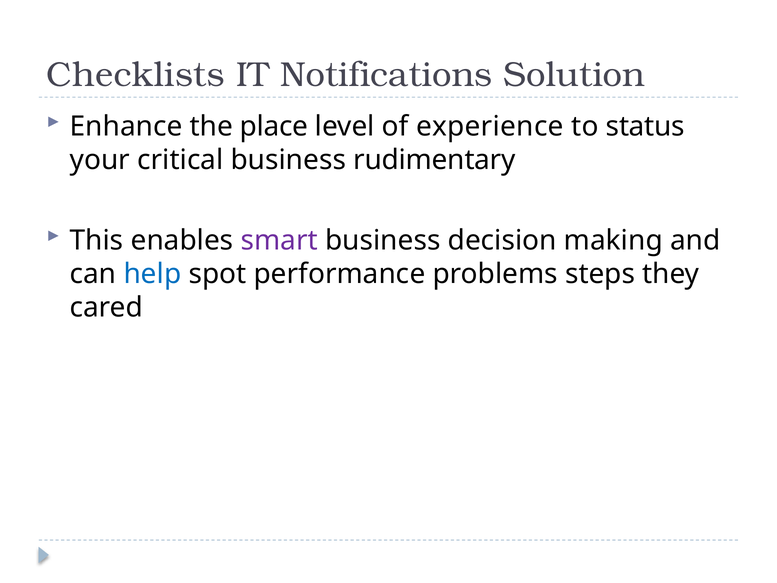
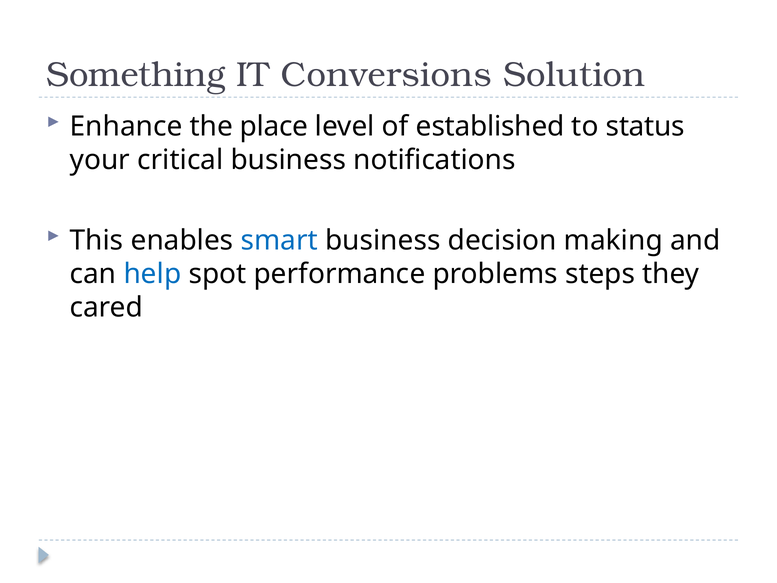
Checklists: Checklists -> Something
Notifications: Notifications -> Conversions
experience: experience -> established
rudimentary: rudimentary -> notifications
smart colour: purple -> blue
